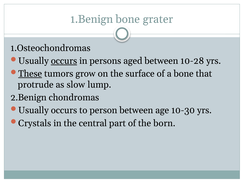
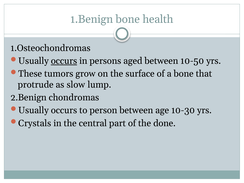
grater: grater -> health
10-28: 10-28 -> 10-50
These underline: present -> none
born: born -> done
